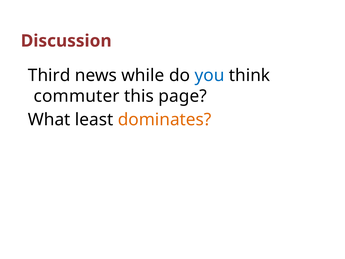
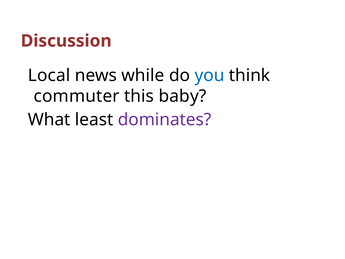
Third: Third -> Local
page: page -> baby
dominates colour: orange -> purple
